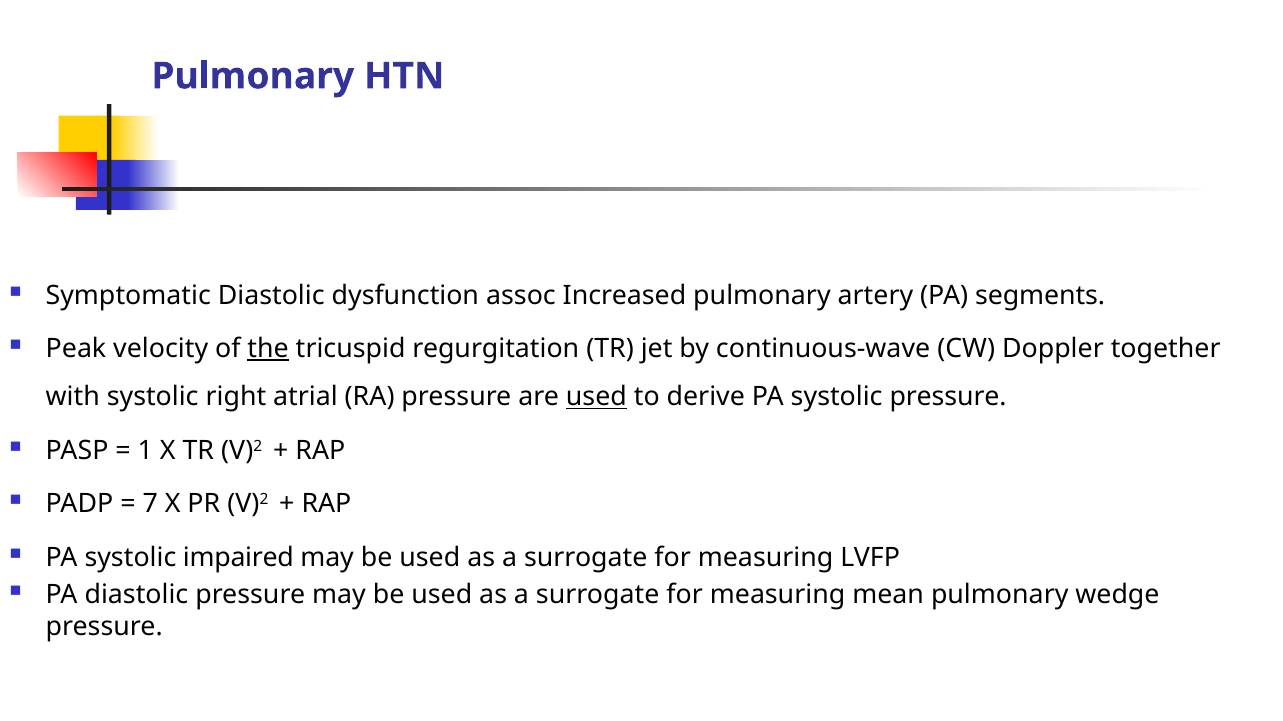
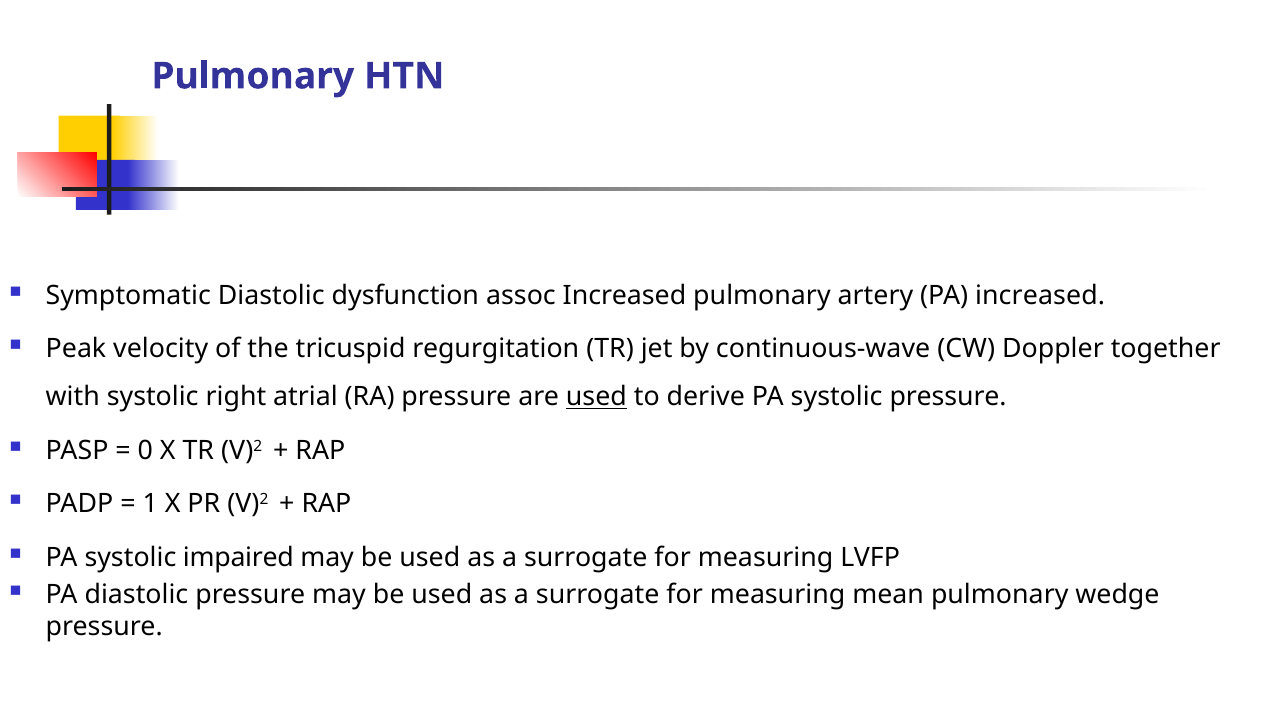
PA segments: segments -> increased
the underline: present -> none
1: 1 -> 0
7: 7 -> 1
